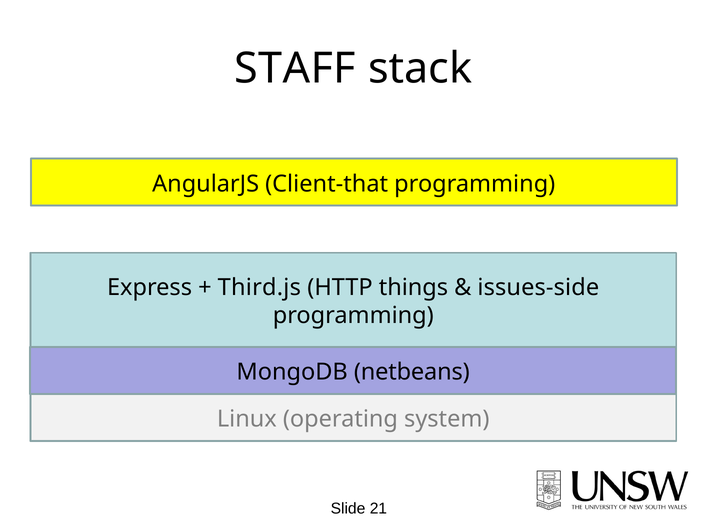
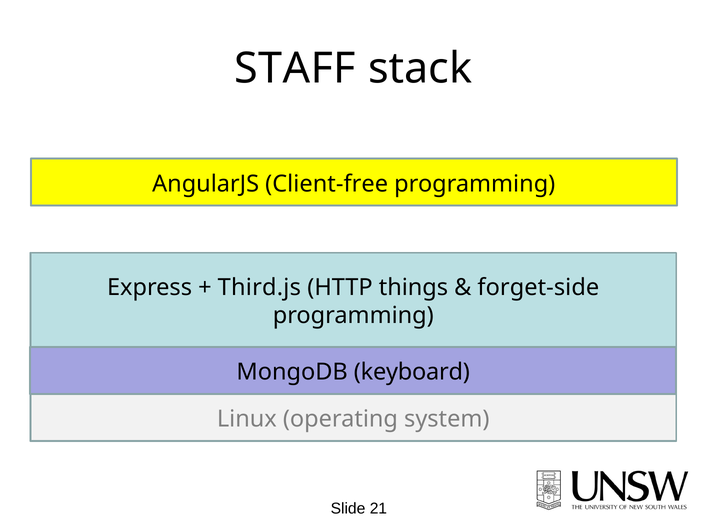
Client-that: Client-that -> Client-free
issues-side: issues-side -> forget-side
netbeans: netbeans -> keyboard
